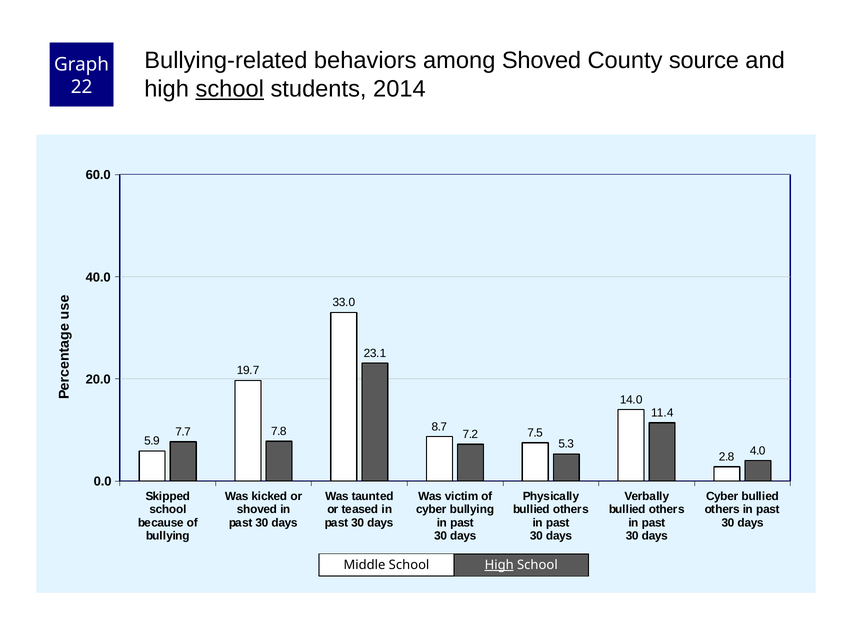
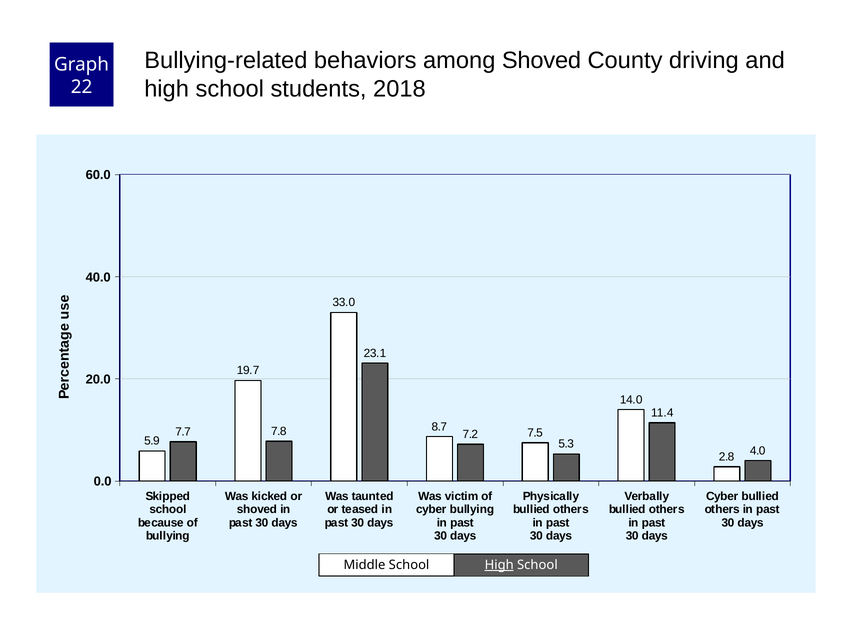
source: source -> driving
school at (230, 89) underline: present -> none
2014: 2014 -> 2018
